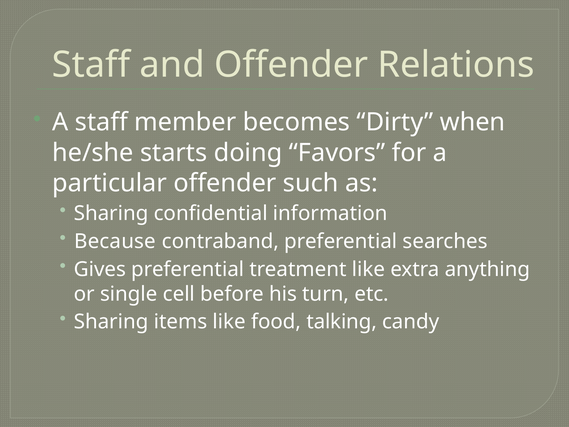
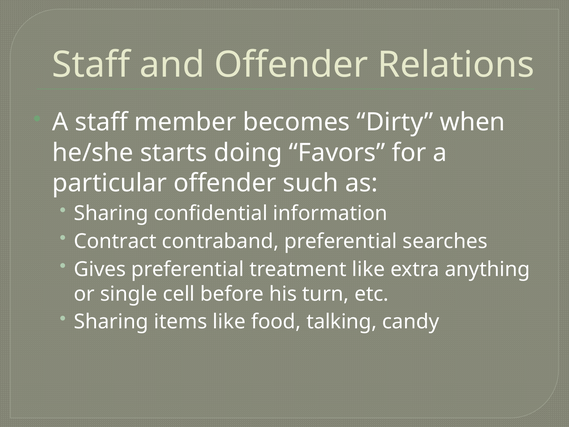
Because: Because -> Contract
